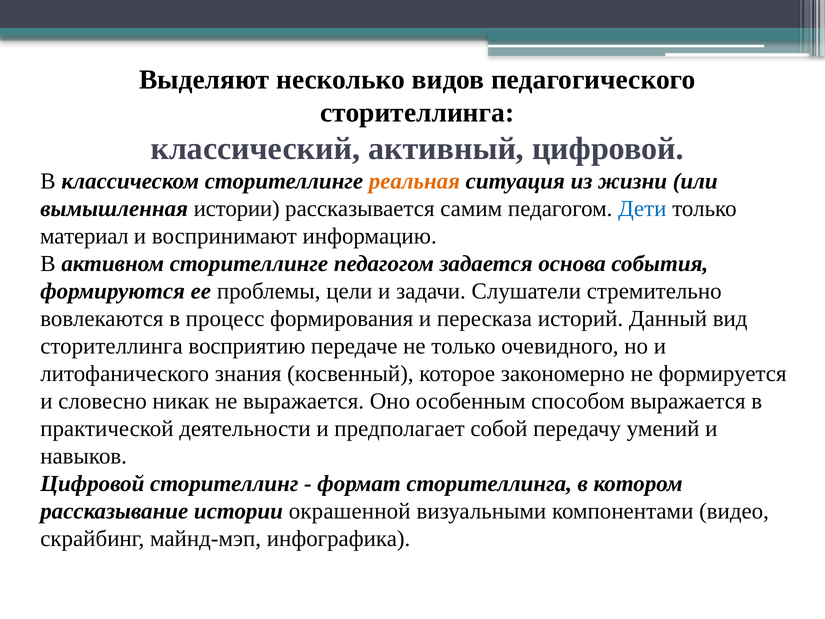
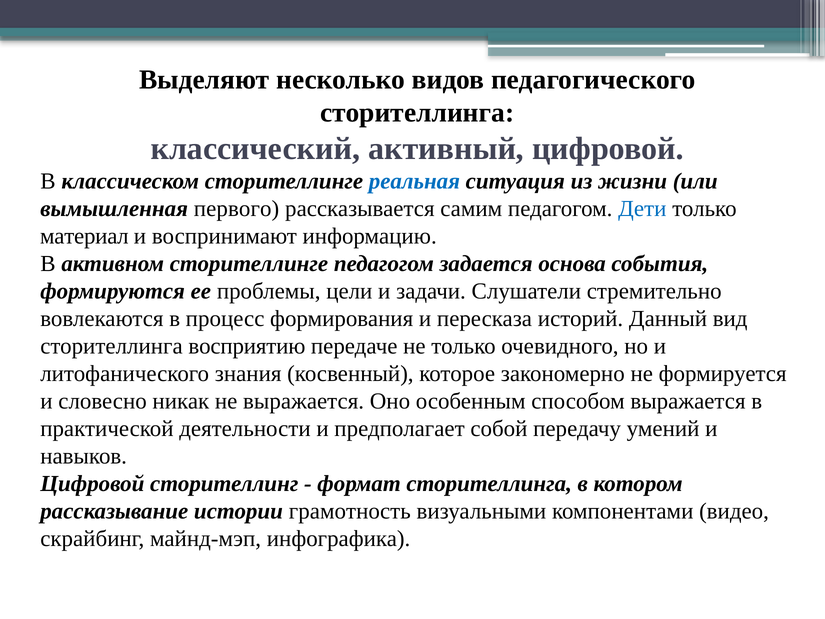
реальная colour: orange -> blue
вымышленная истории: истории -> первого
окрашенной: окрашенной -> грамотность
